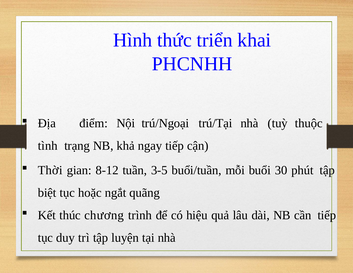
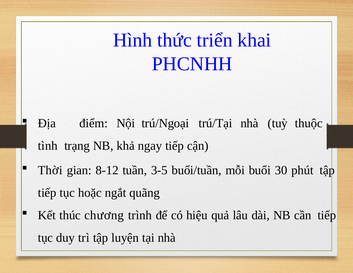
biệt at (47, 193): biệt -> tiếp
